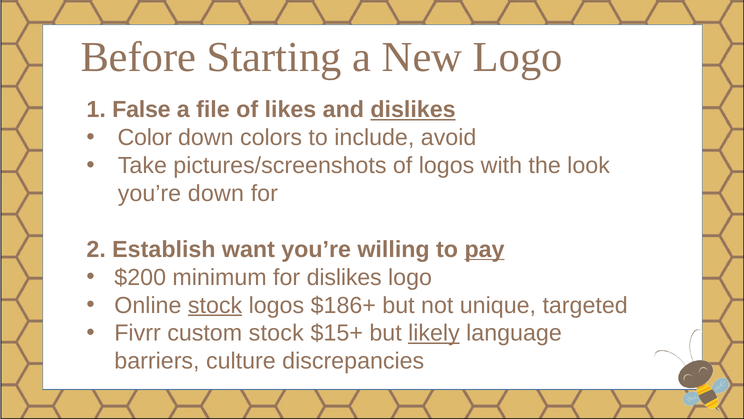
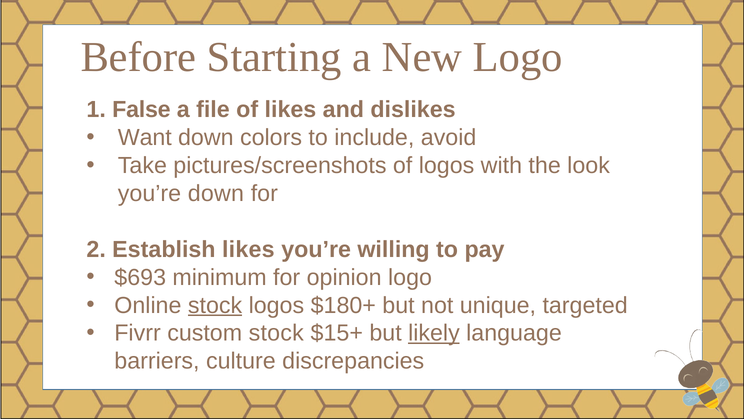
dislikes at (413, 110) underline: present -> none
Color: Color -> Want
Establish want: want -> likes
pay underline: present -> none
$200: $200 -> $693
for dislikes: dislikes -> opinion
$186+: $186+ -> $180+
